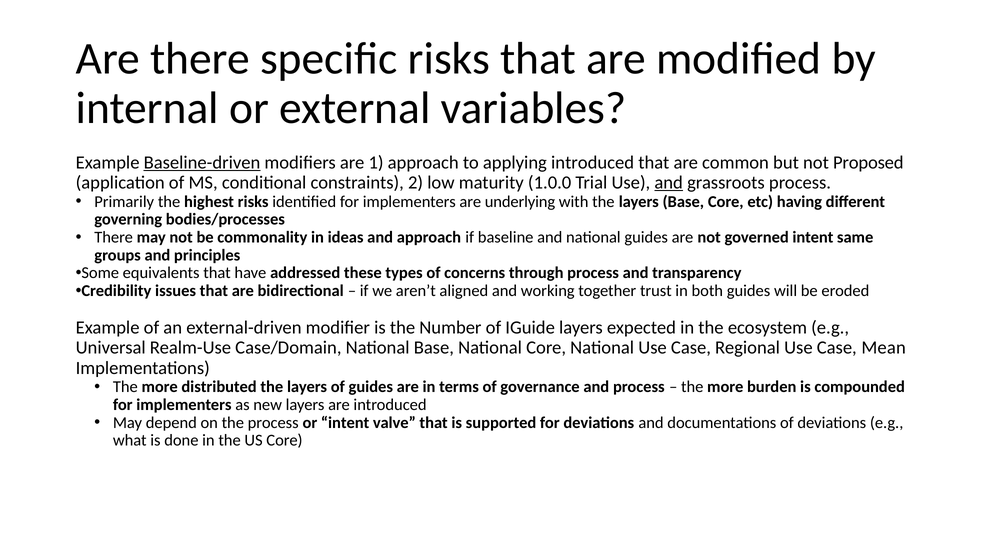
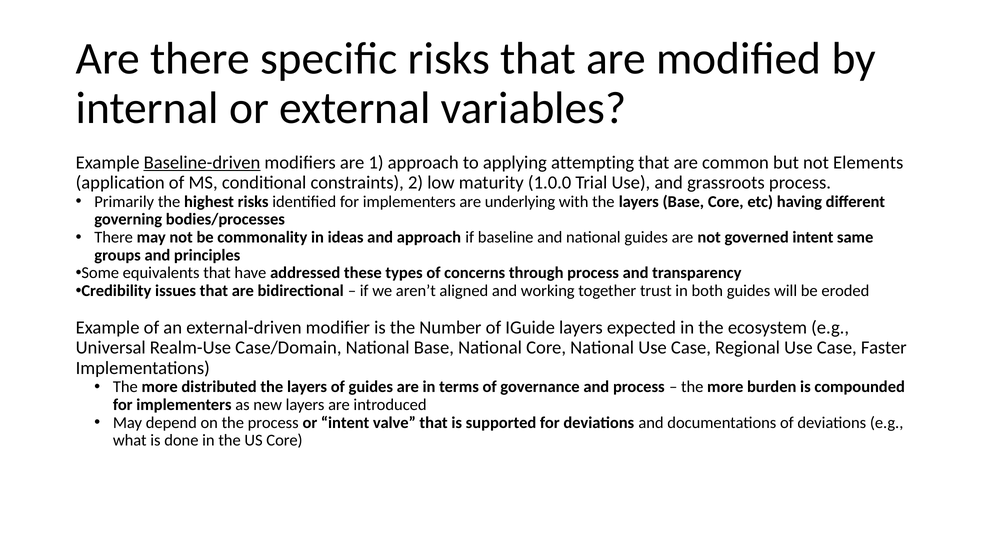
applying introduced: introduced -> attempting
Proposed: Proposed -> Elements
and at (669, 182) underline: present -> none
Mean: Mean -> Faster
